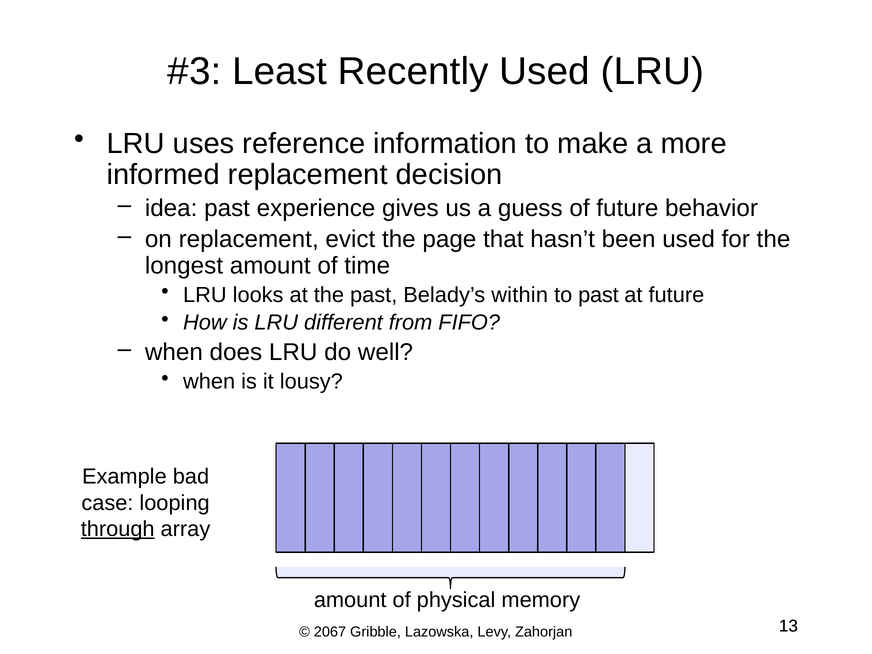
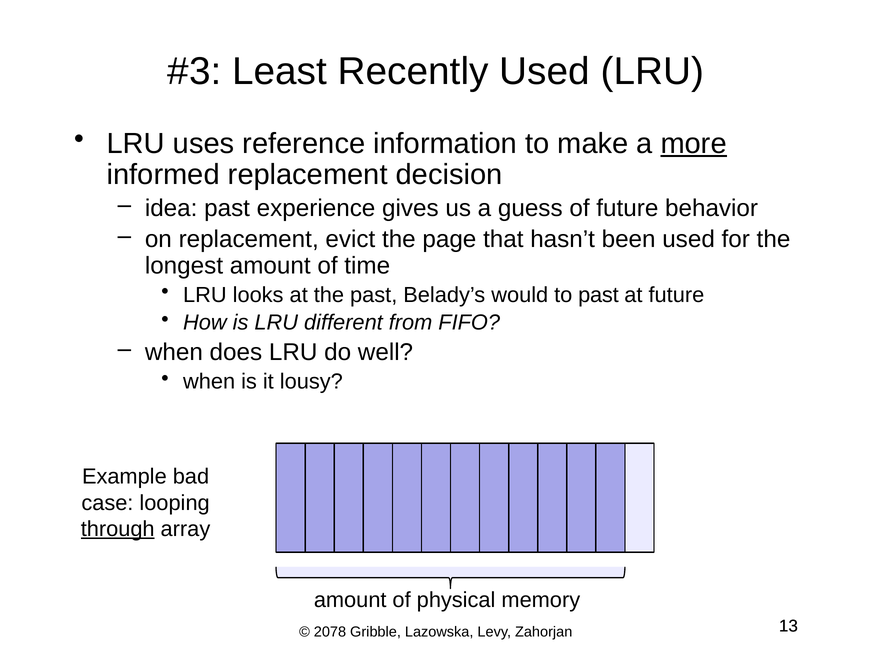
more underline: none -> present
within: within -> would
2067: 2067 -> 2078
